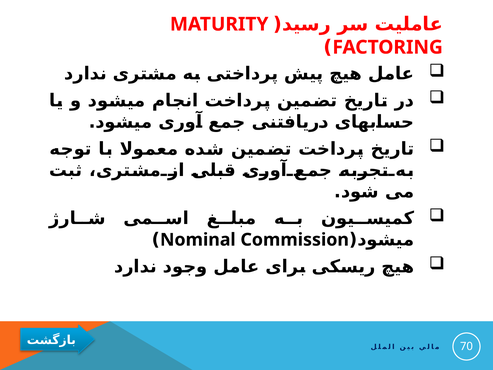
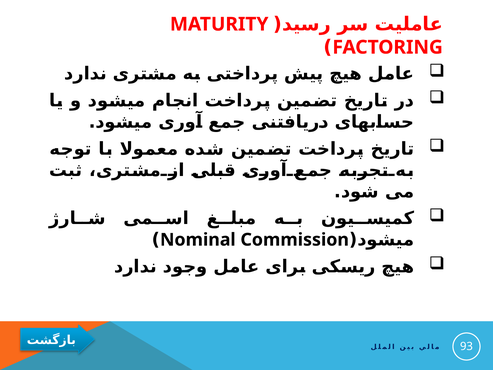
70: 70 -> 93
